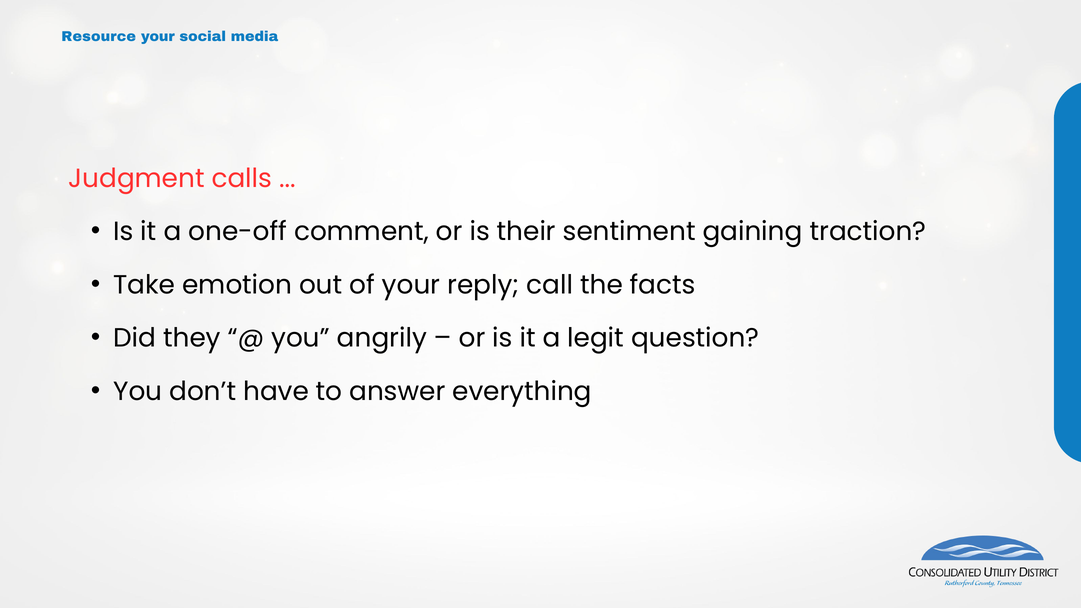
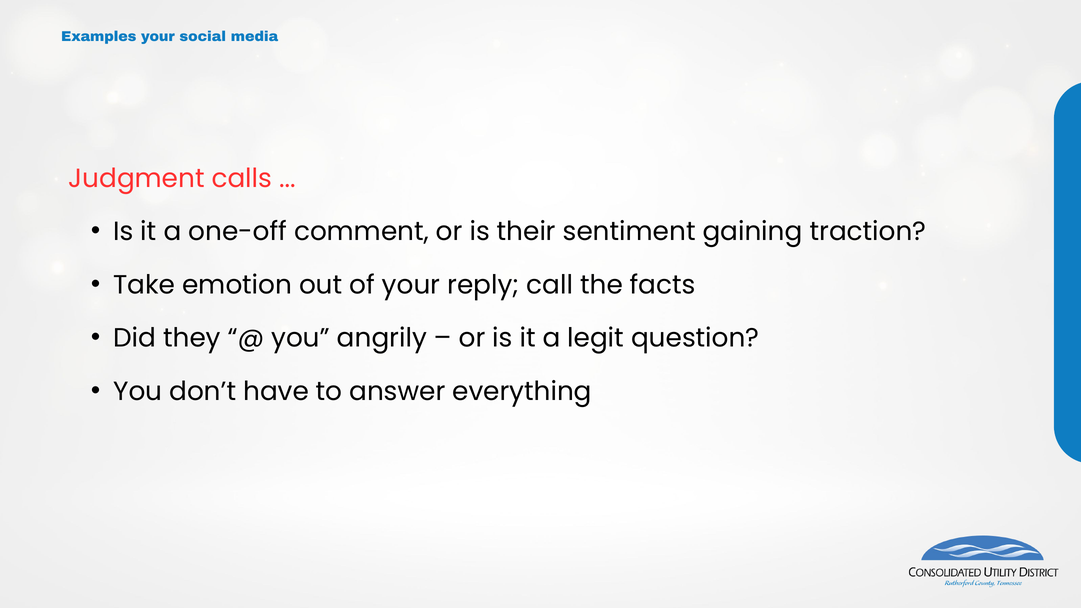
Resource: Resource -> Examples
